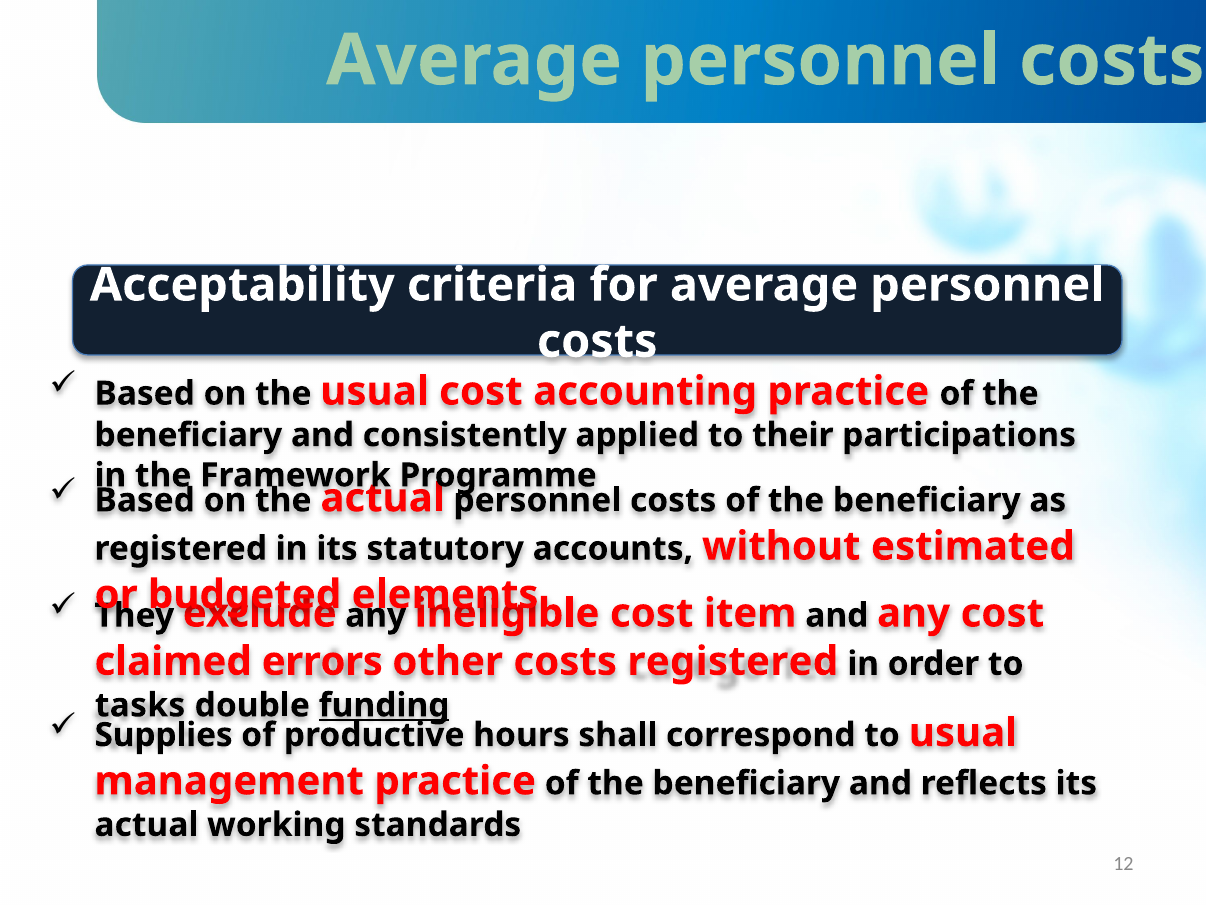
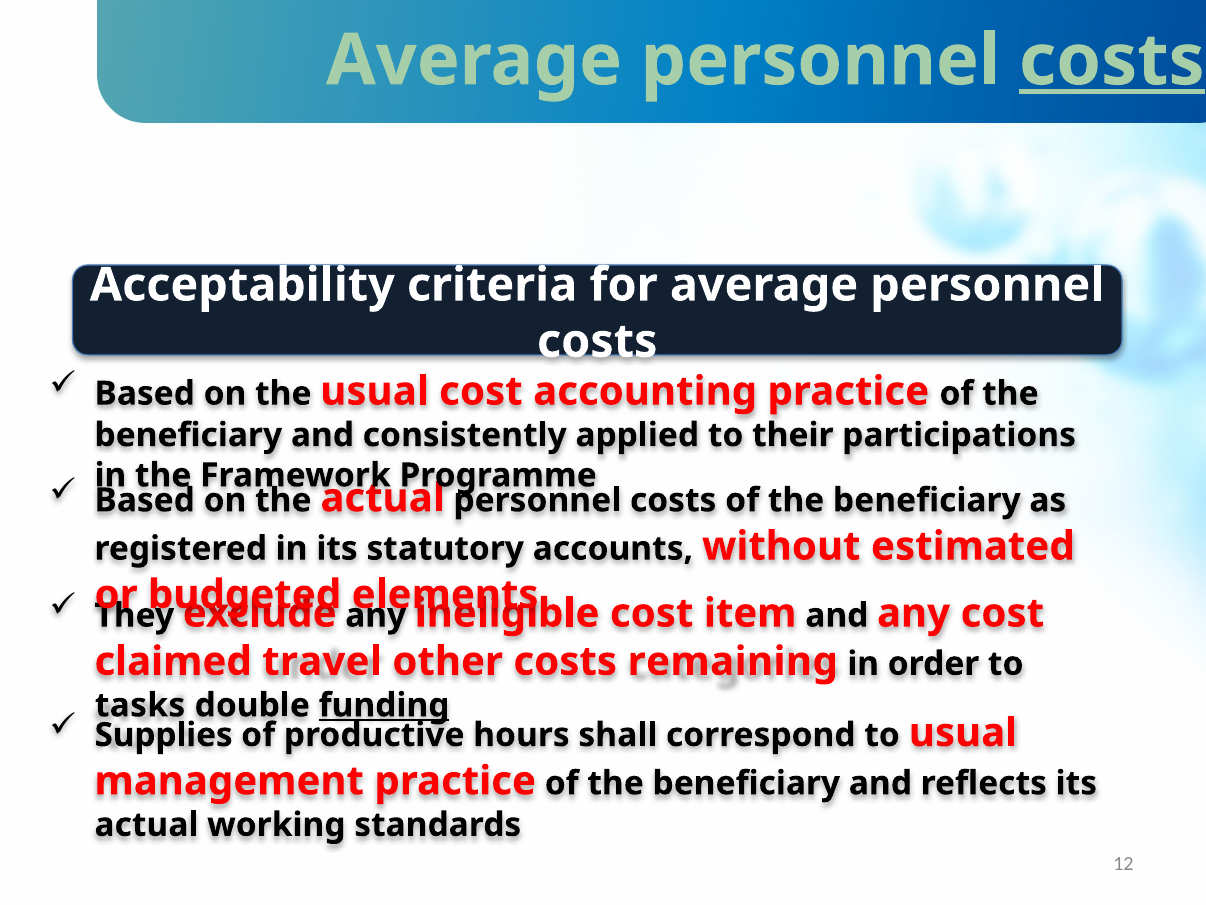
costs at (1112, 61) underline: none -> present
errors: errors -> travel
costs registered: registered -> remaining
